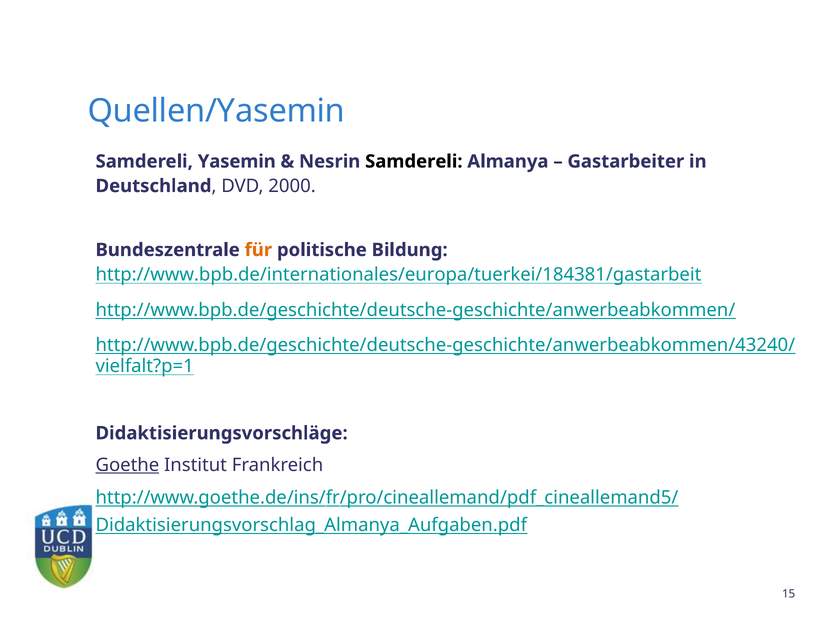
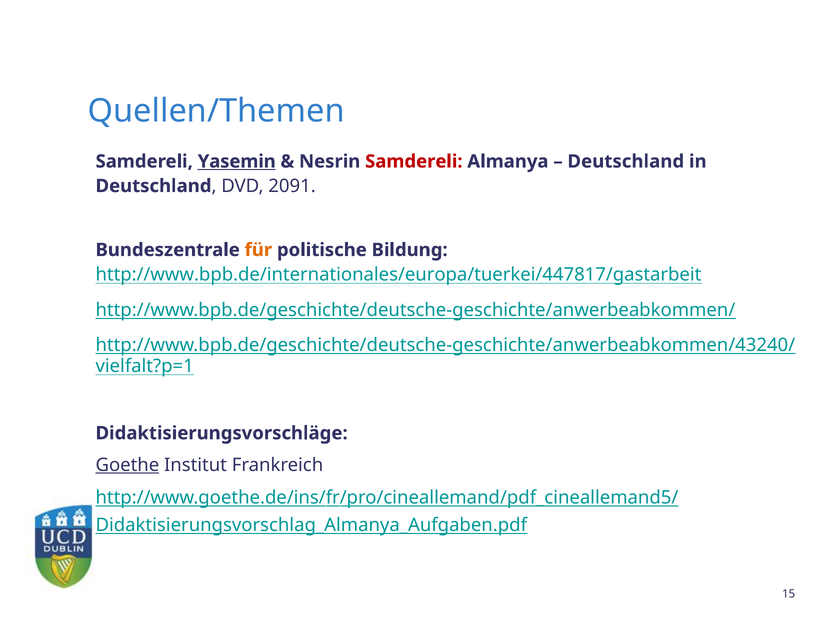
Quellen/Yasemin: Quellen/Yasemin -> Quellen/Themen
Yasemin underline: none -> present
Samdereli at (414, 161) colour: black -> red
Gastarbeiter at (626, 161): Gastarbeiter -> Deutschland
2000: 2000 -> 2091
http://www.bpb.de/internationales/europa/tuerkei/184381/gastarbeit: http://www.bpb.de/internationales/europa/tuerkei/184381/gastarbeit -> http://www.bpb.de/internationales/europa/tuerkei/447817/gastarbeit
